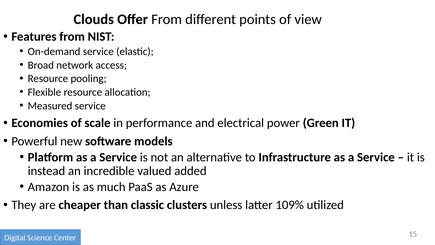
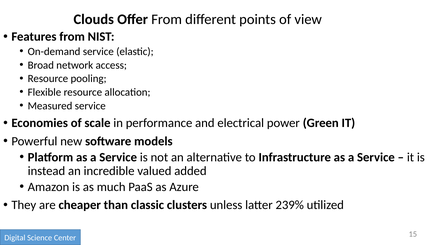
109%: 109% -> 239%
